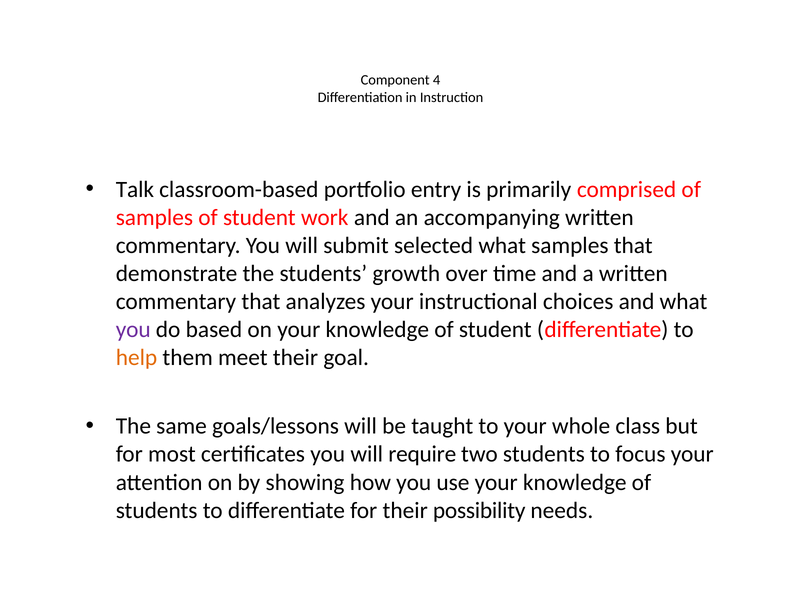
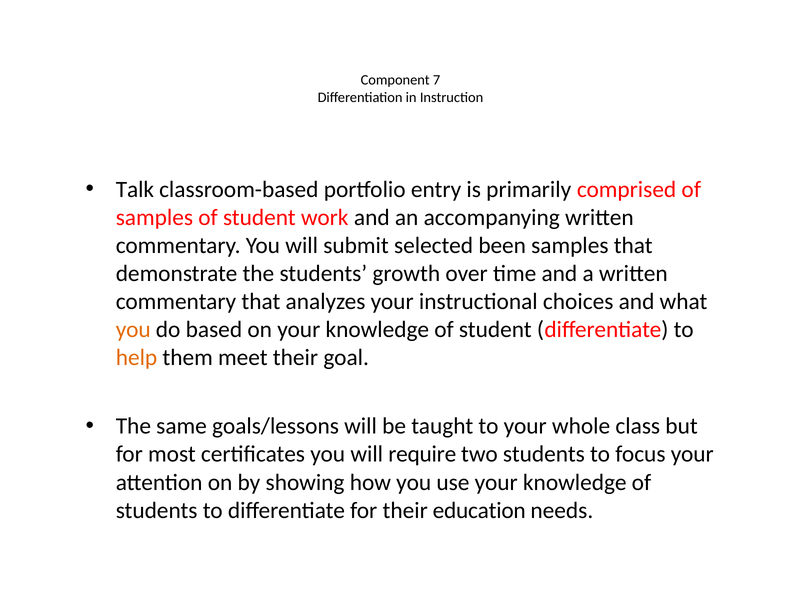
4: 4 -> 7
selected what: what -> been
you at (133, 329) colour: purple -> orange
possibility: possibility -> education
